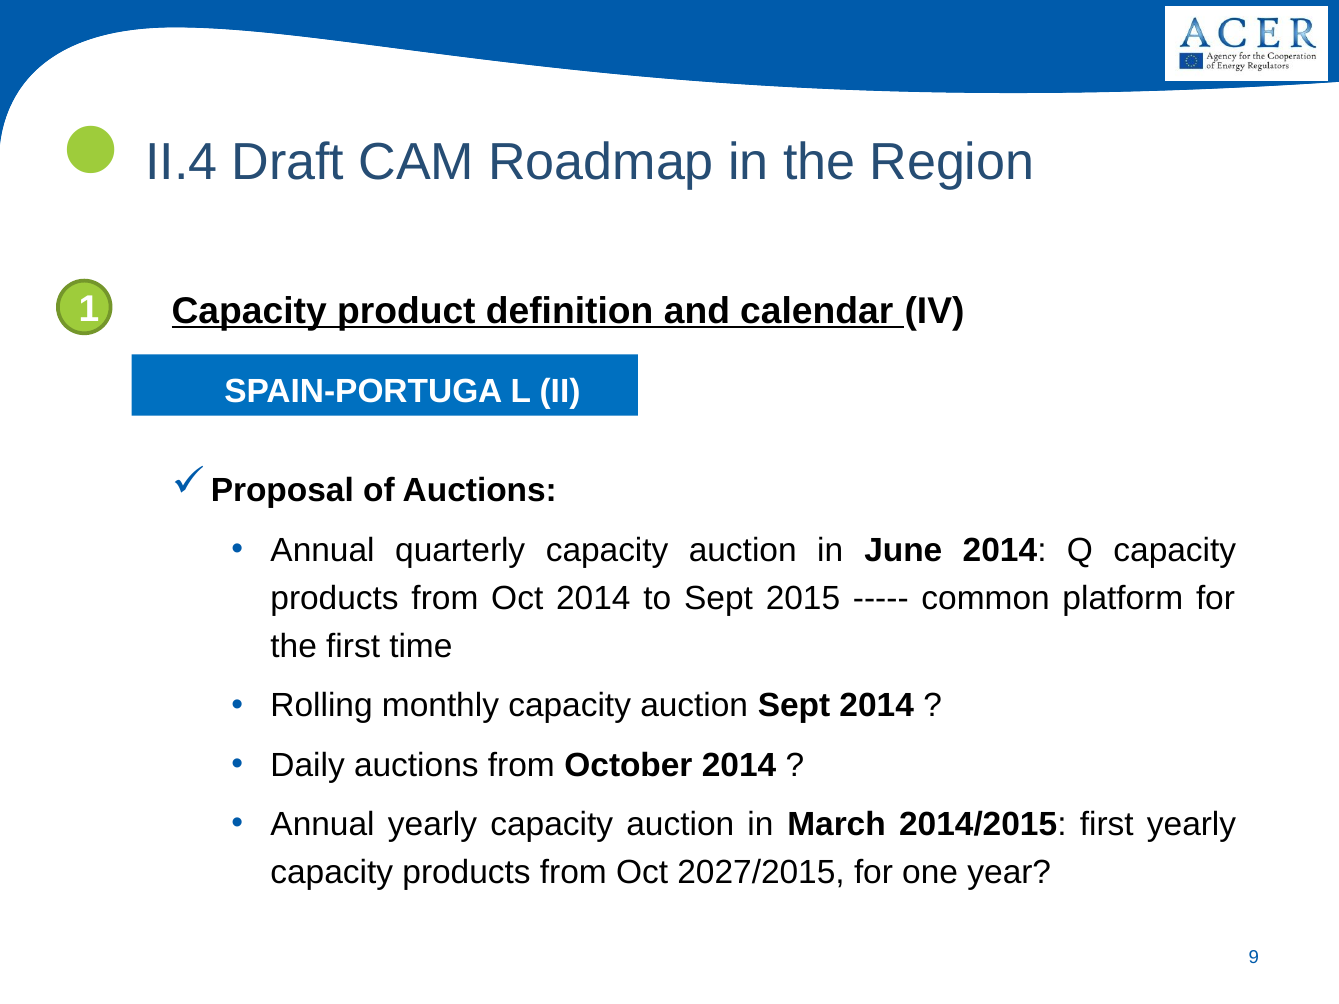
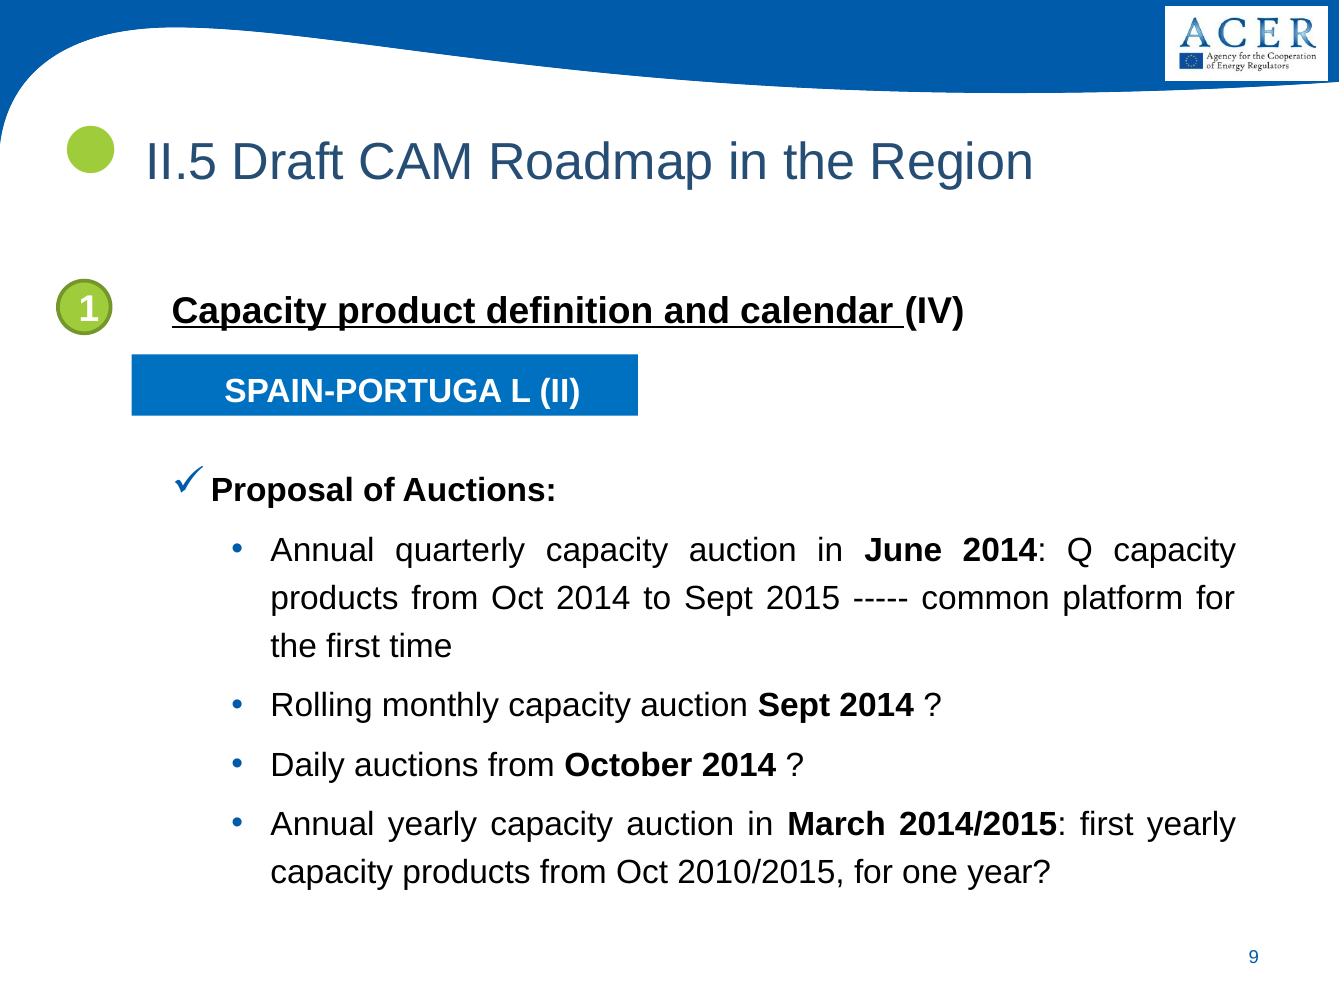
II.4: II.4 -> II.5
2027/2015: 2027/2015 -> 2010/2015
